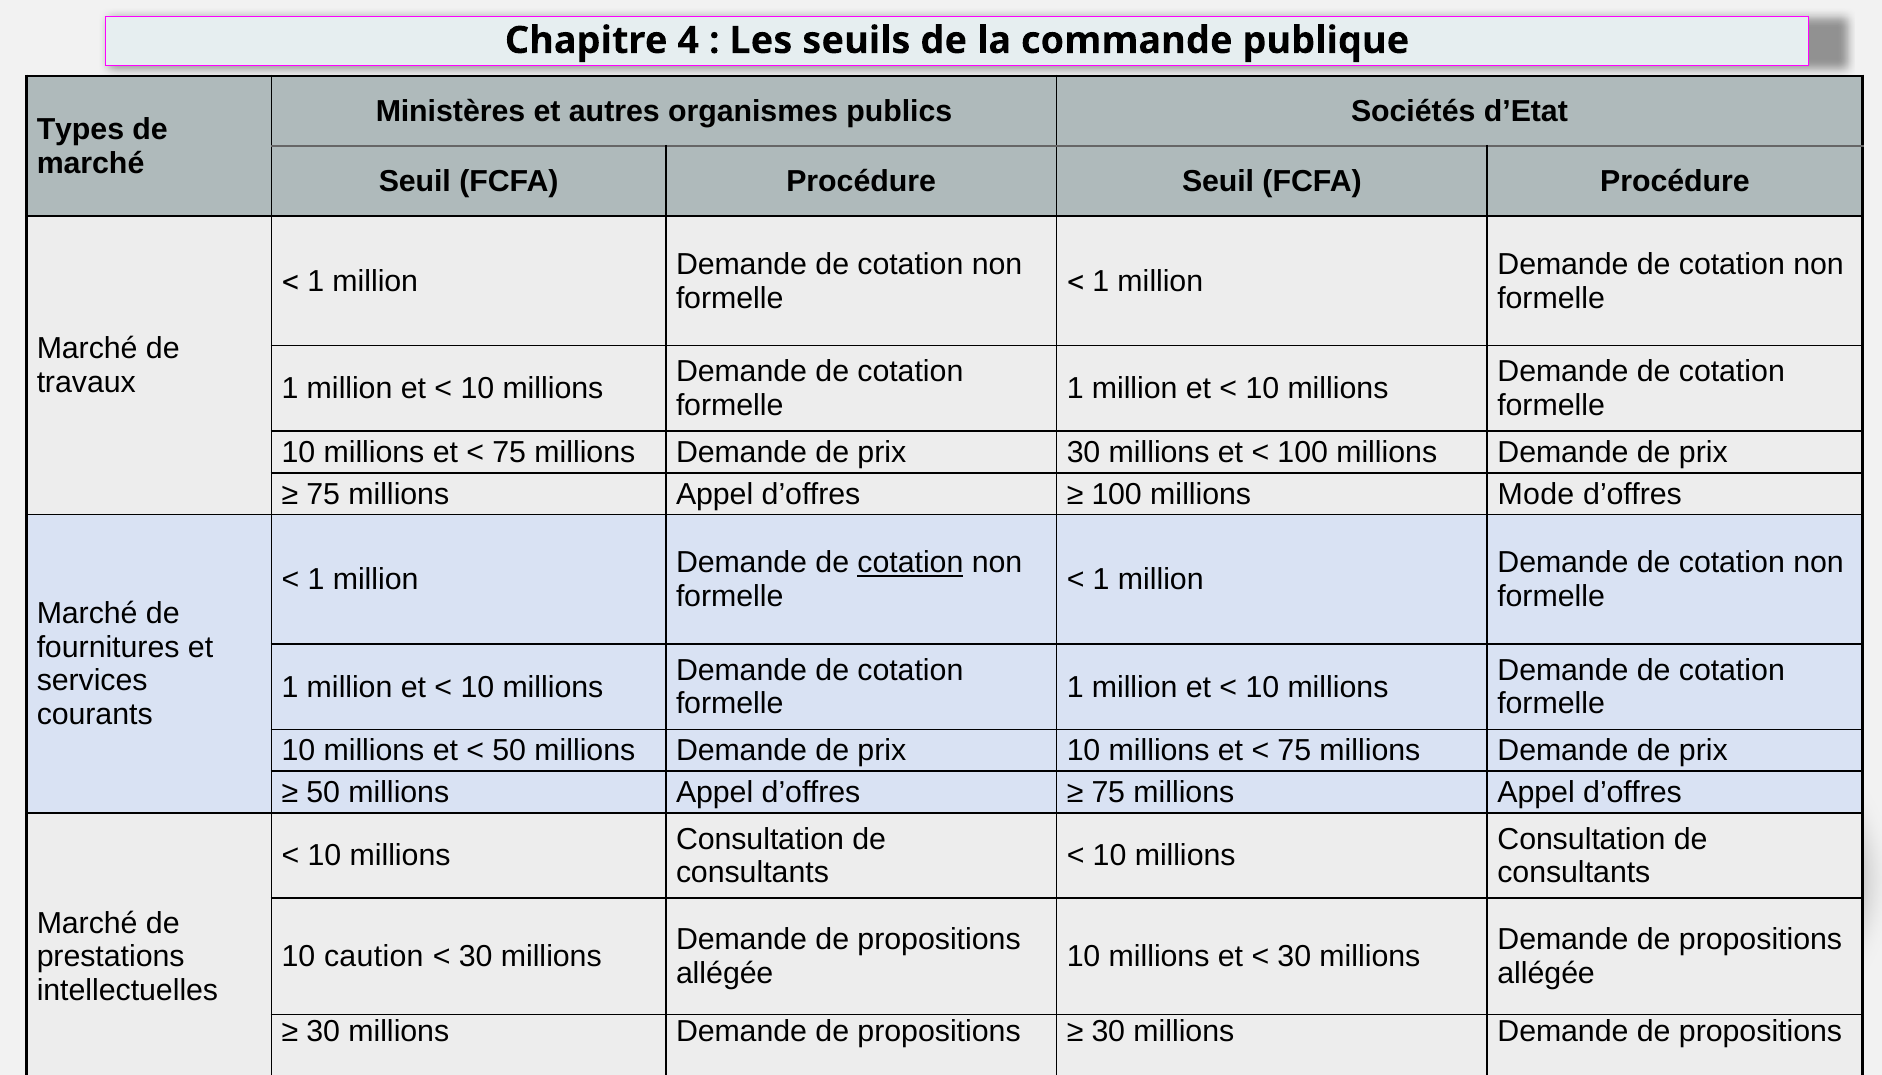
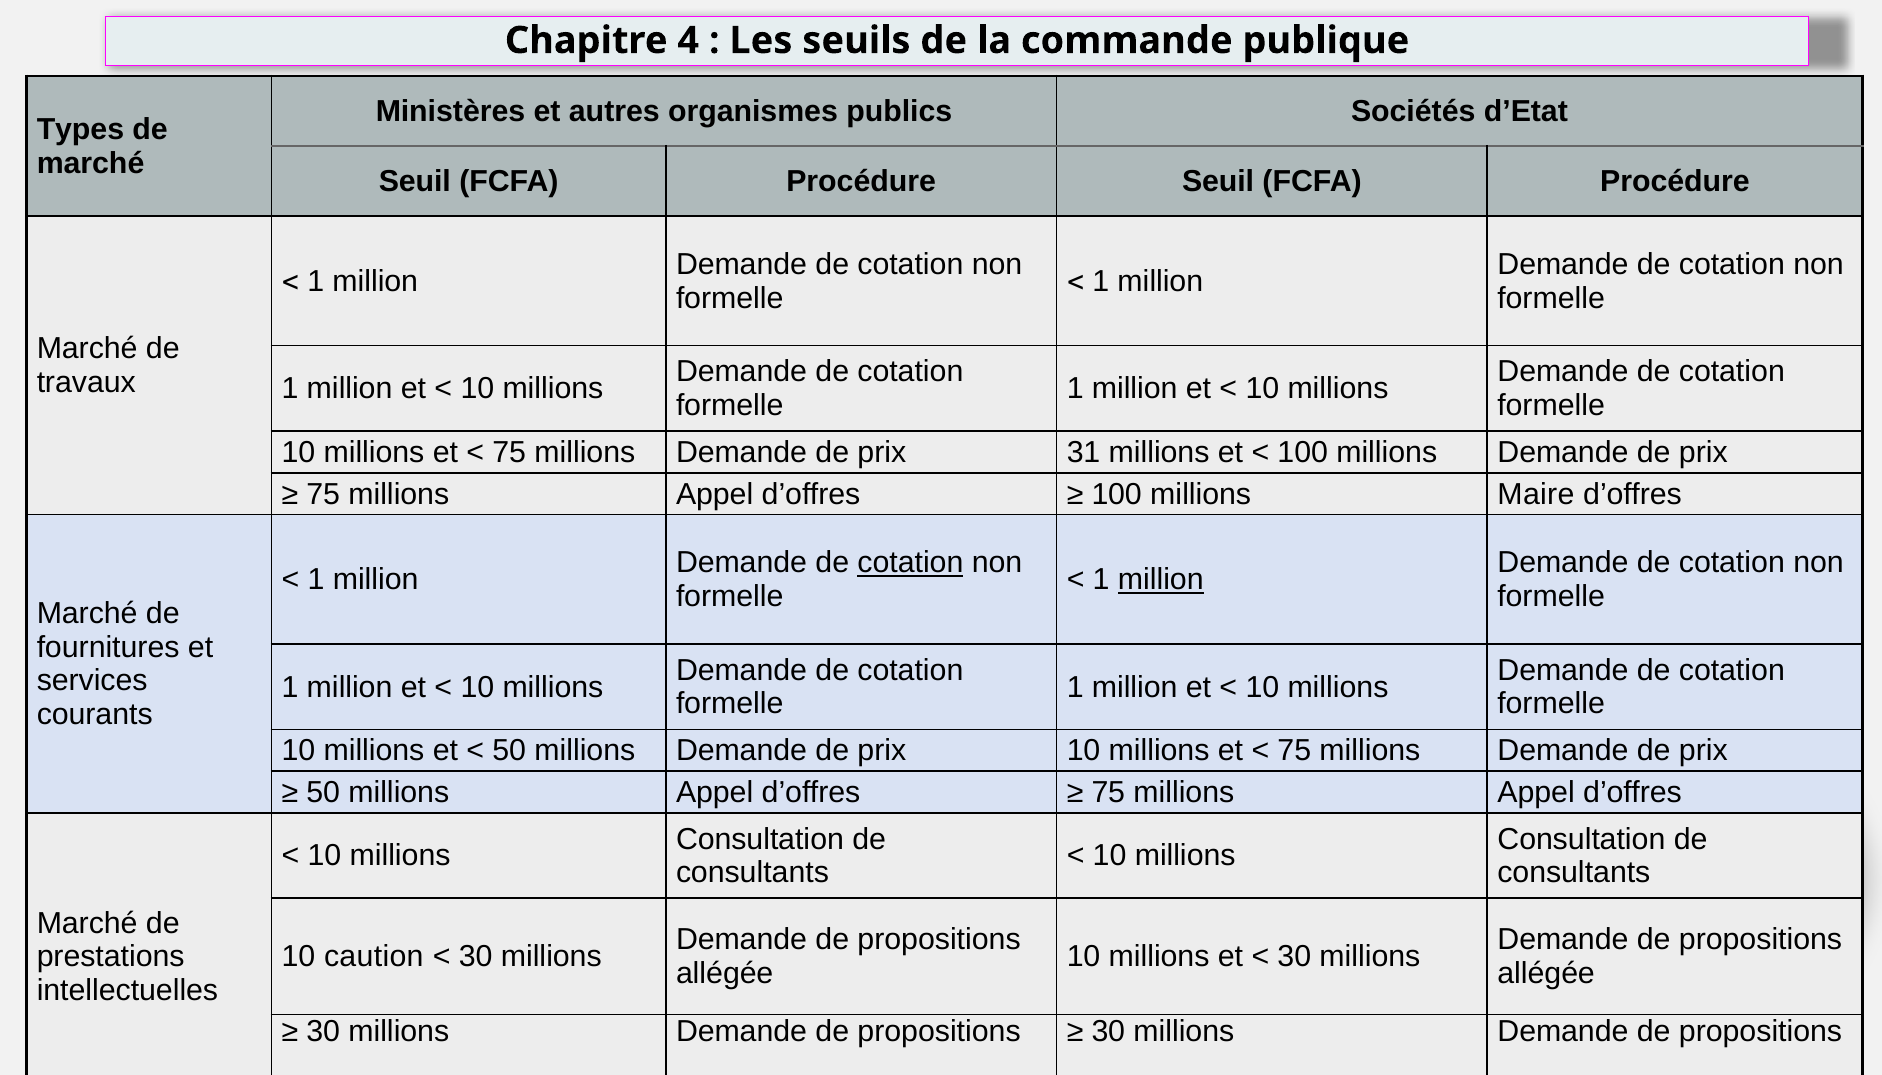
prix 30: 30 -> 31
Mode: Mode -> Maire
million at (1161, 580) underline: none -> present
